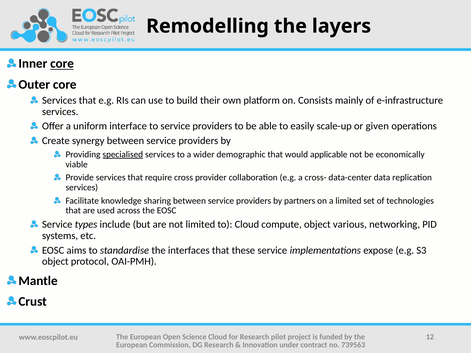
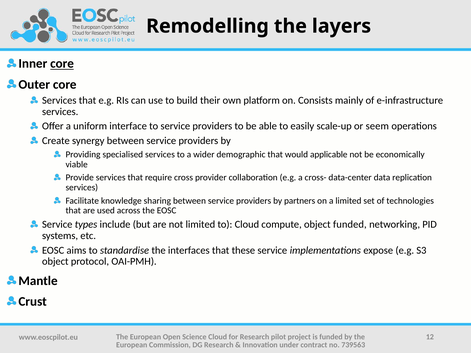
given: given -> seem
specialised underline: present -> none
object various: various -> funded
